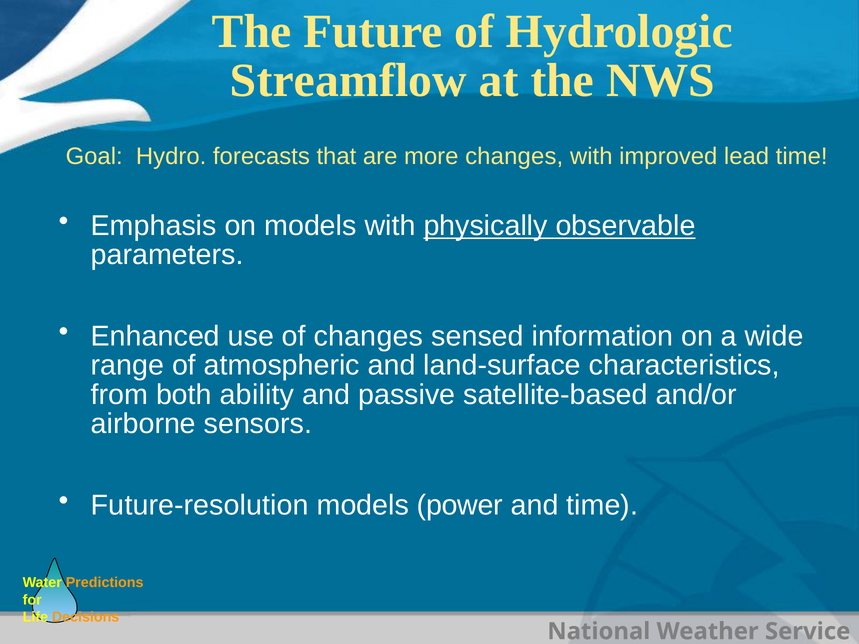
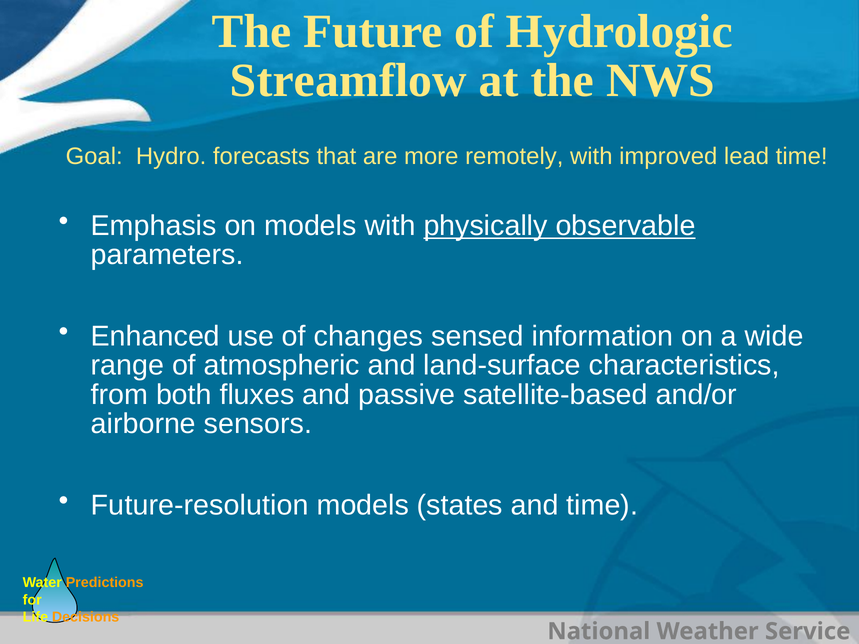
more changes: changes -> remotely
ability: ability -> fluxes
power: power -> states
